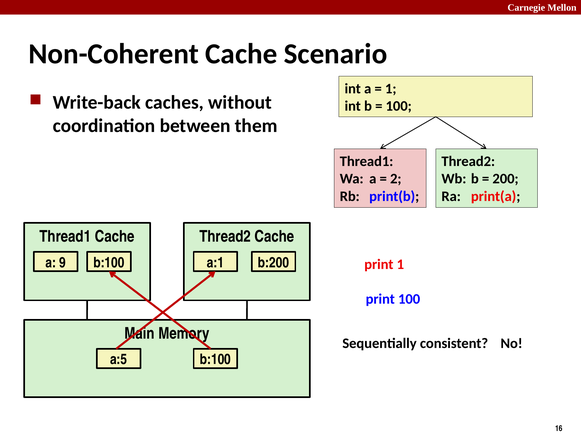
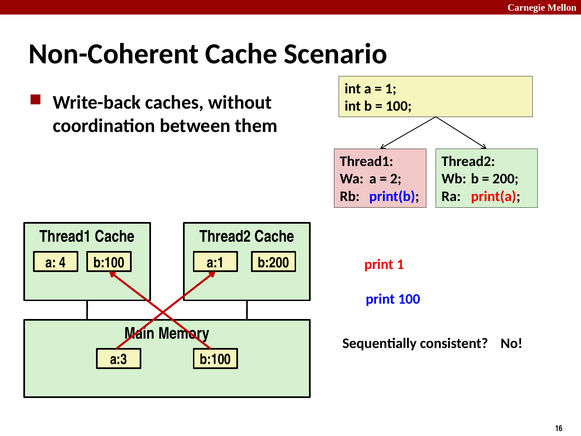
9: 9 -> 4
a:5: a:5 -> a:3
